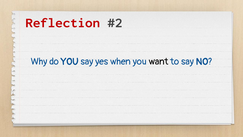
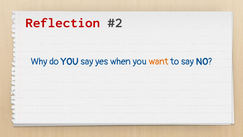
want colour: black -> orange
